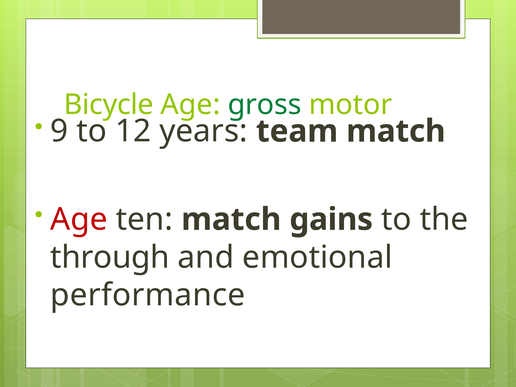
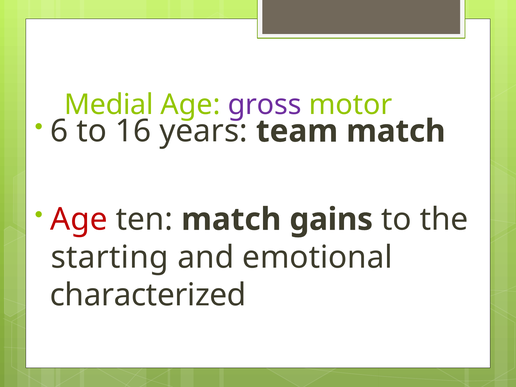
Bicycle: Bicycle -> Medial
gross colour: green -> purple
9: 9 -> 6
12: 12 -> 16
through: through -> starting
performance: performance -> characterized
